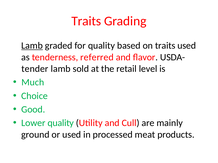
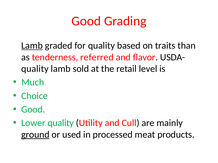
Traits at (86, 21): Traits -> Good
traits used: used -> than
tender at (35, 69): tender -> quality
ground underline: none -> present
